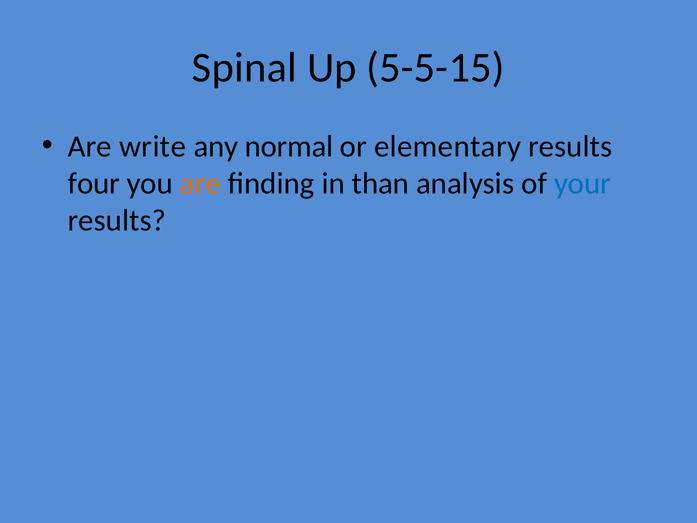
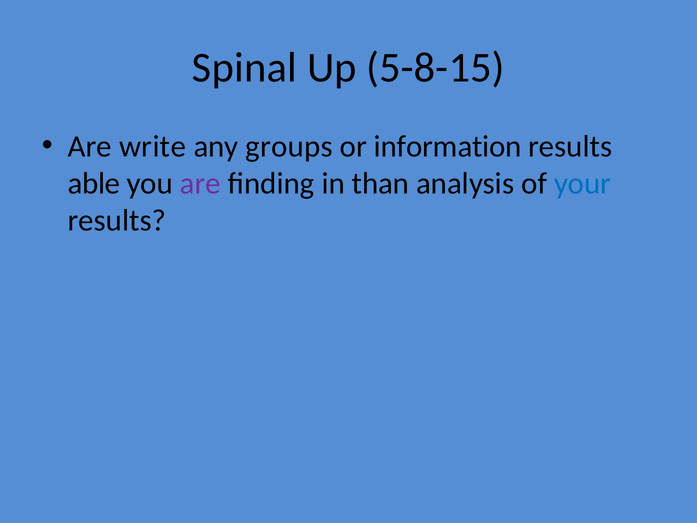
5-5-15: 5-5-15 -> 5-8-15
normal: normal -> groups
elementary: elementary -> information
four: four -> able
are at (200, 183) colour: orange -> purple
